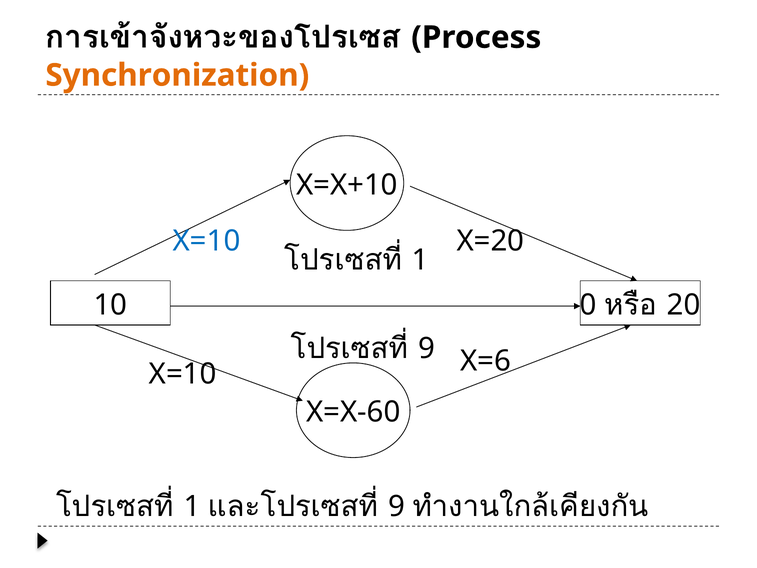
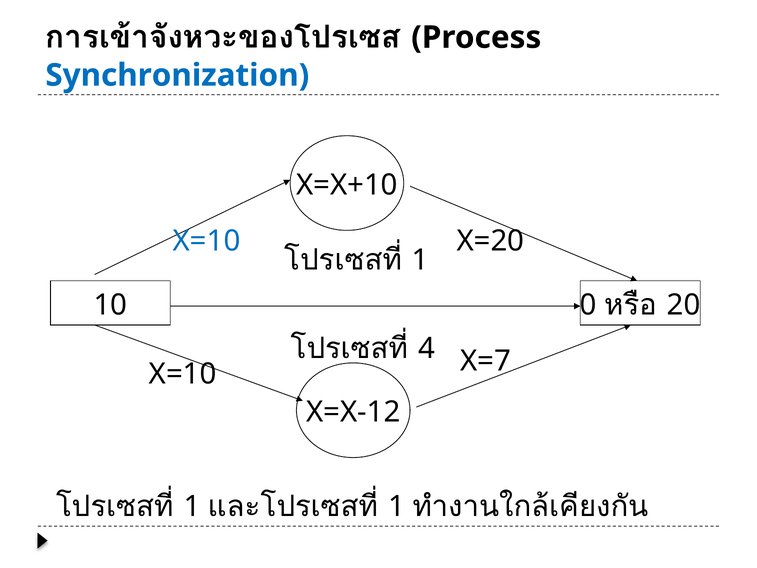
Synchronization colour: orange -> blue
9 at (427, 348): 9 -> 4
X=6: X=6 -> X=7
X=X-60: X=X-60 -> X=X-12
9 at (397, 506): 9 -> 1
